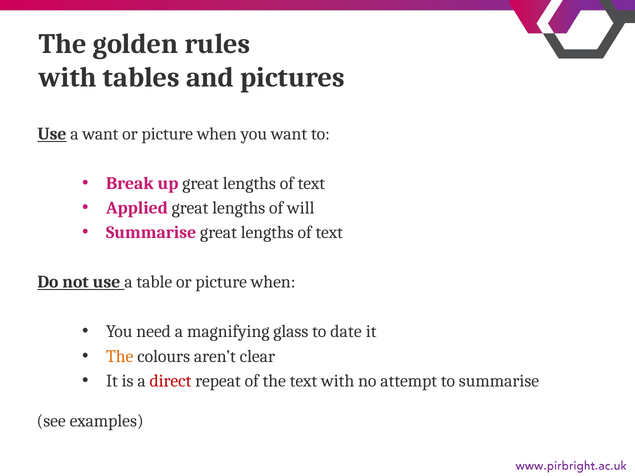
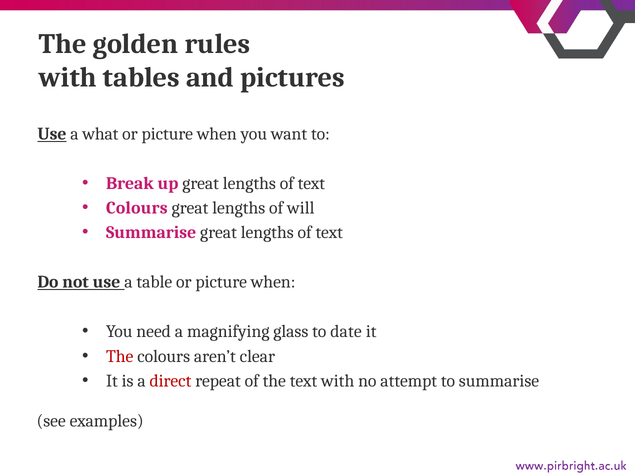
a want: want -> what
Applied at (137, 208): Applied -> Colours
The at (120, 356) colour: orange -> red
